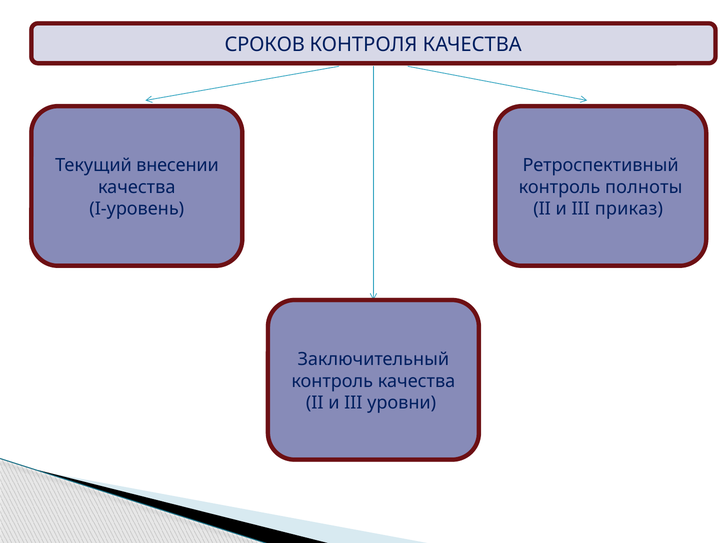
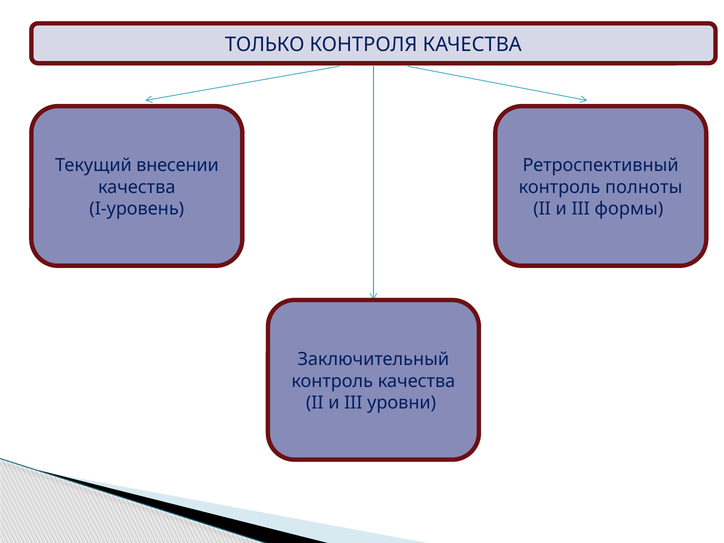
СРОКОВ: СРОКОВ -> ТОЛЬКО
приказ: приказ -> формы
